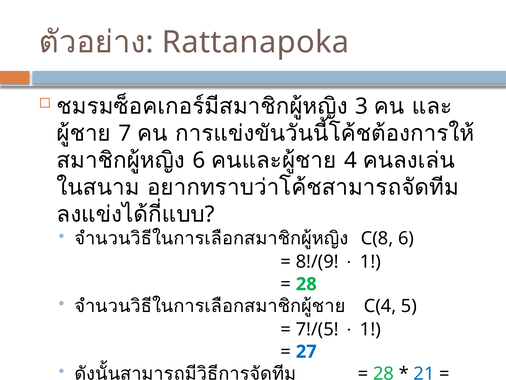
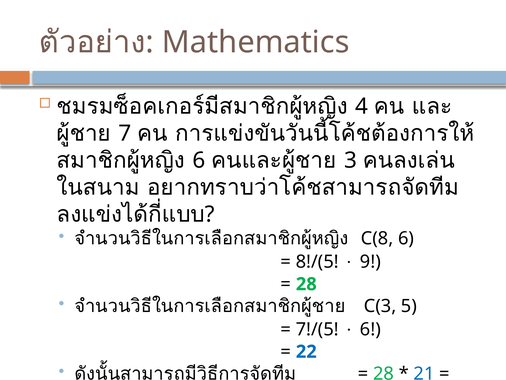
Rattanapoka: Rattanapoka -> Mathematics
3: 3 -> 4
4: 4 -> 3
8!/(9: 8!/(9 -> 8!/(5
1 at (370, 262): 1 -> 9
C(4: C(4 -> C(3
1 at (370, 329): 1 -> 6
27: 27 -> 22
